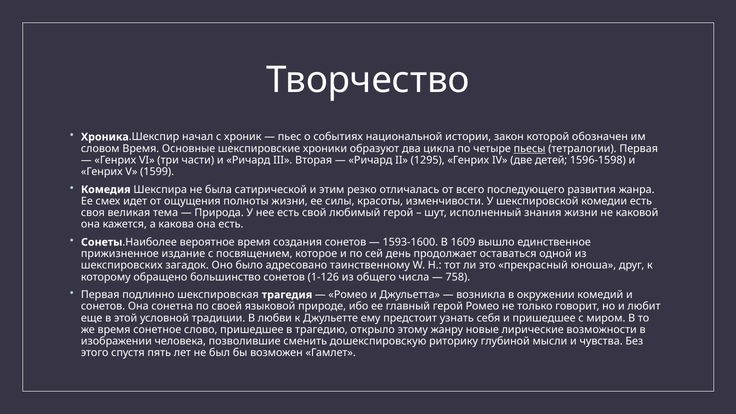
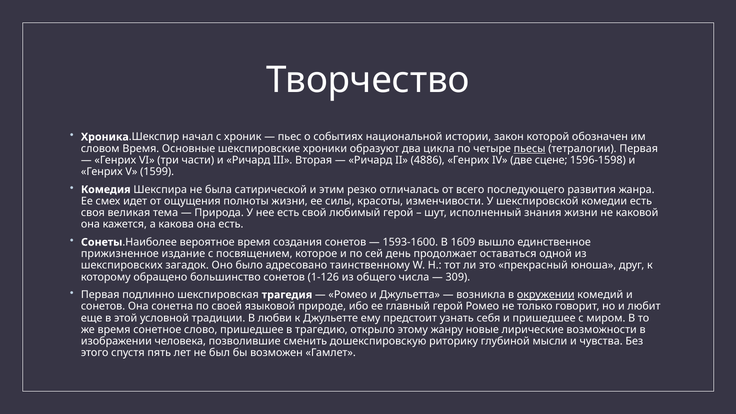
1295: 1295 -> 4886
детей: детей -> сцене
758: 758 -> 309
окружении underline: none -> present
